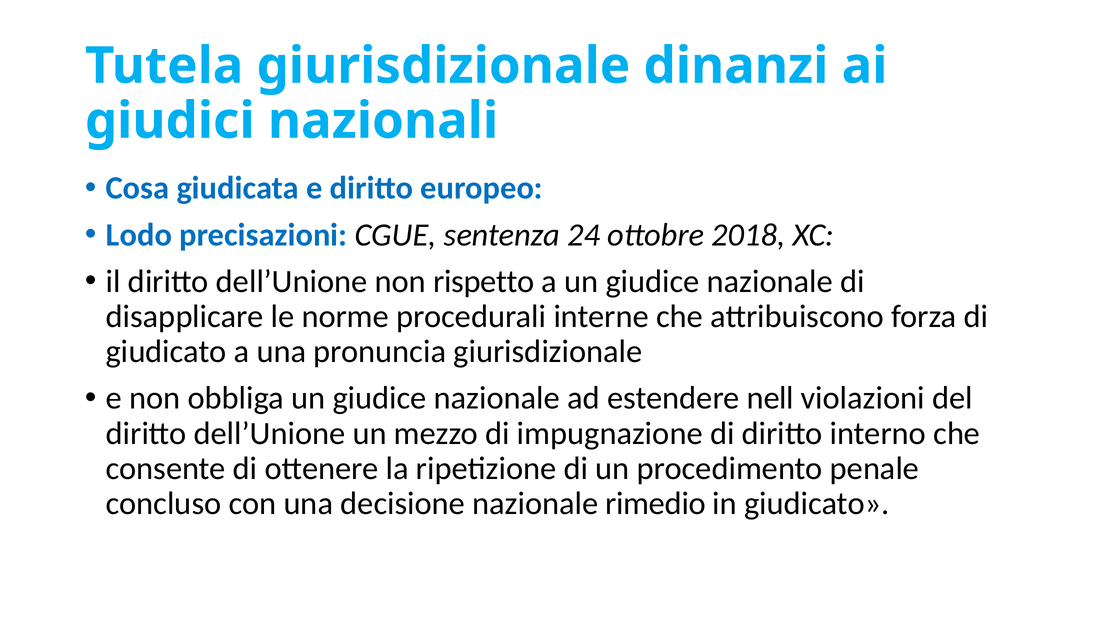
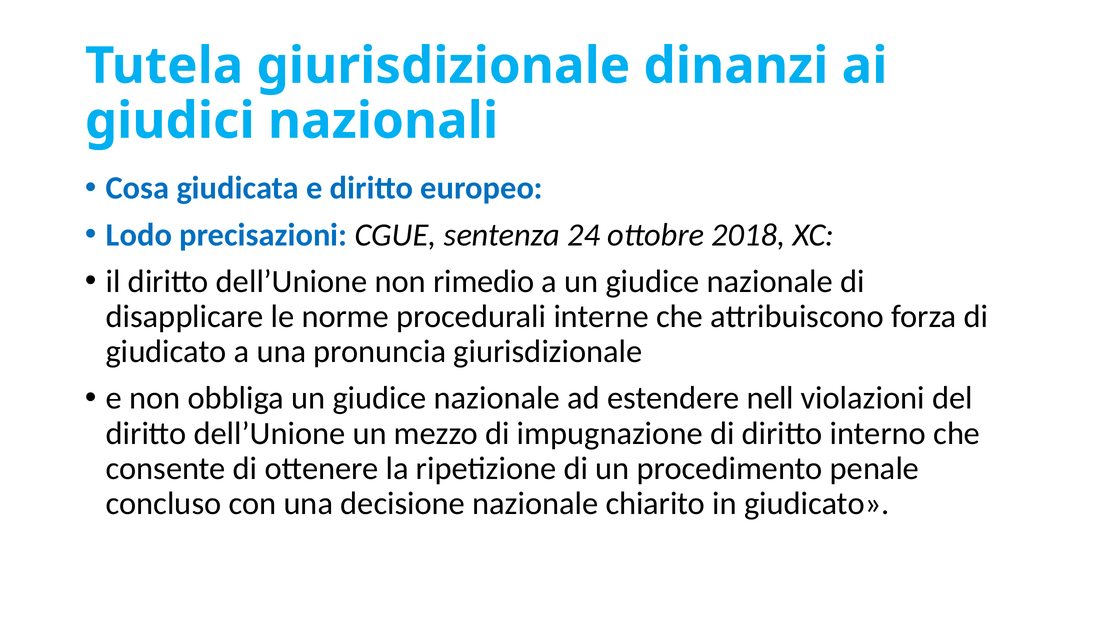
rispetto: rispetto -> rimedio
rimedio: rimedio -> chiarito
